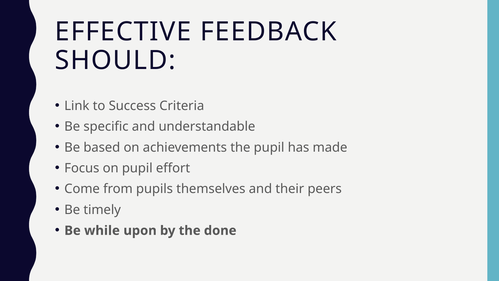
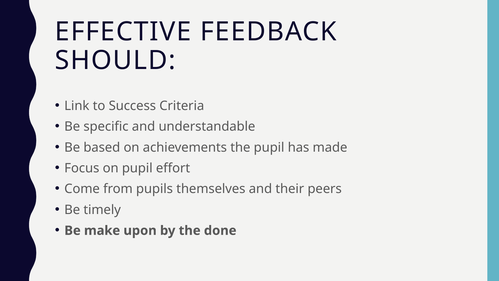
while: while -> make
